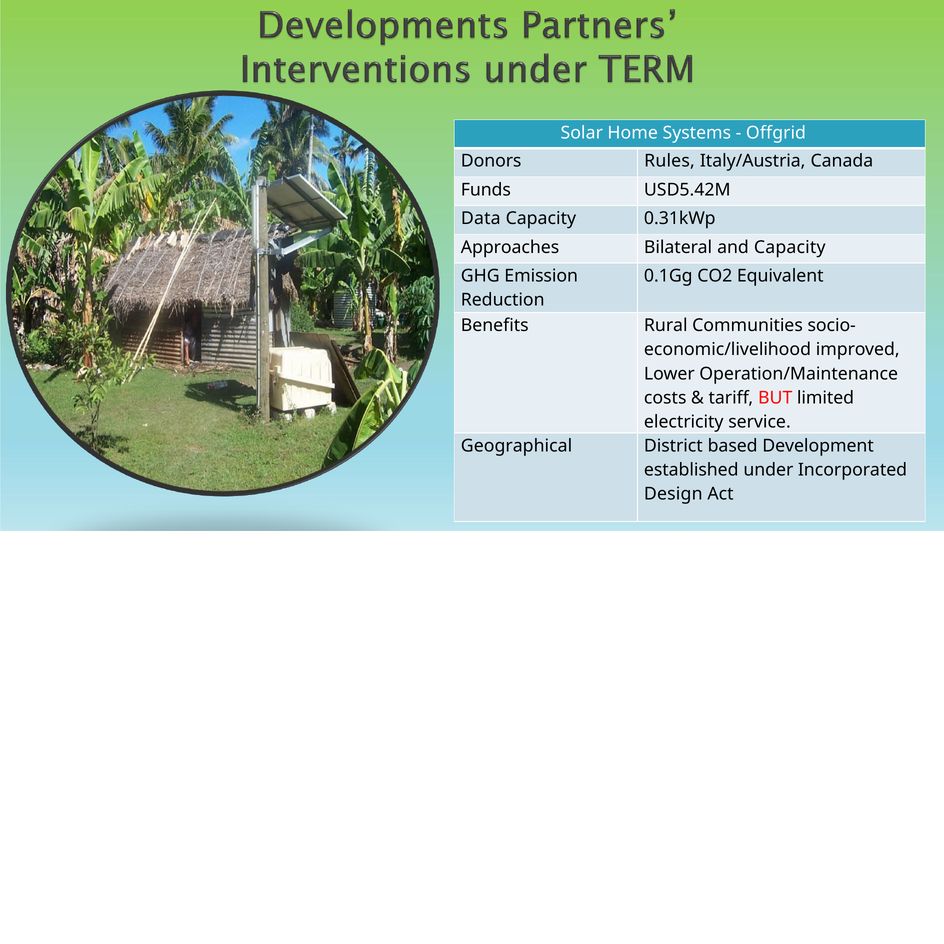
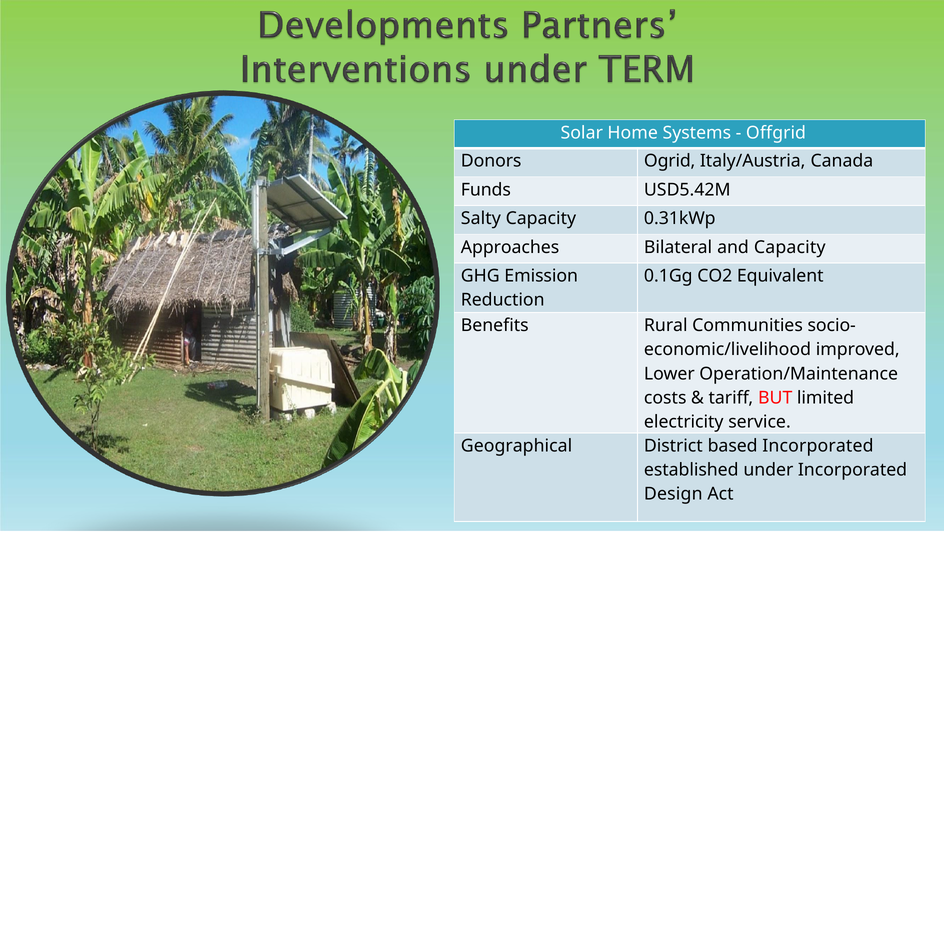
Rules: Rules -> Ogrid
Data: Data -> Salty
based Development: Development -> Incorporated
